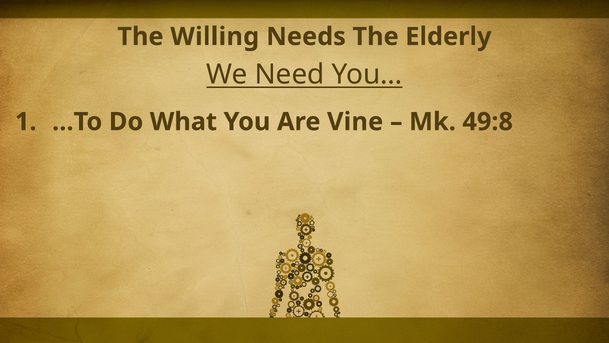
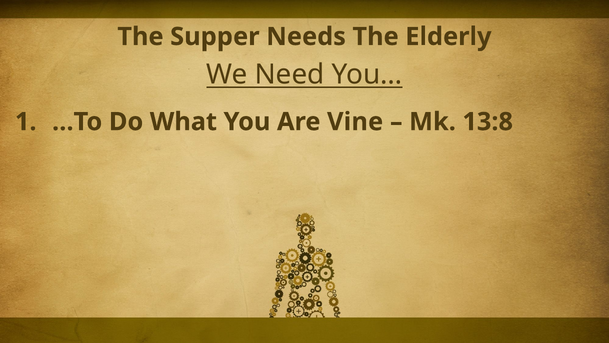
Willing: Willing -> Supper
49:8: 49:8 -> 13:8
